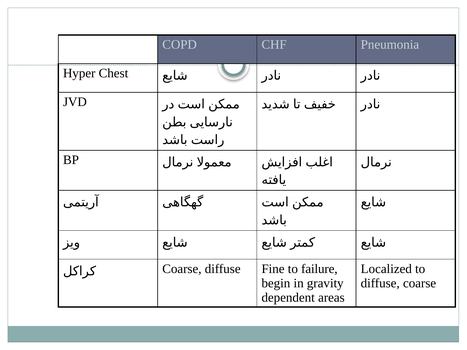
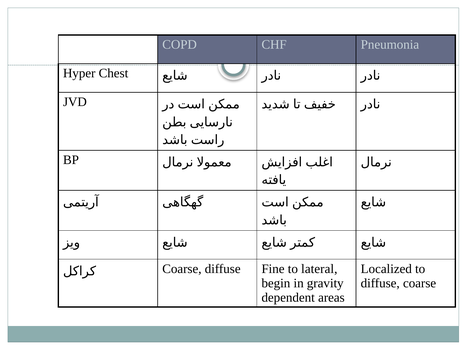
failure: failure -> lateral
